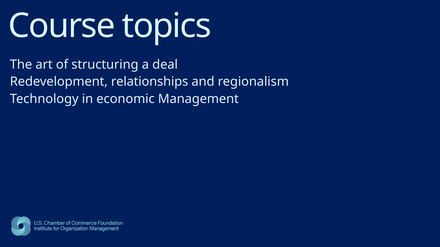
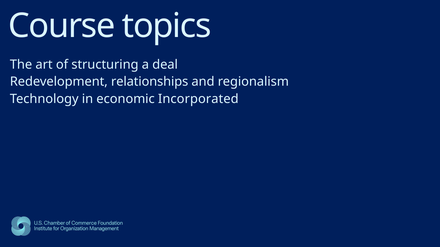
Management: Management -> Incorporated
